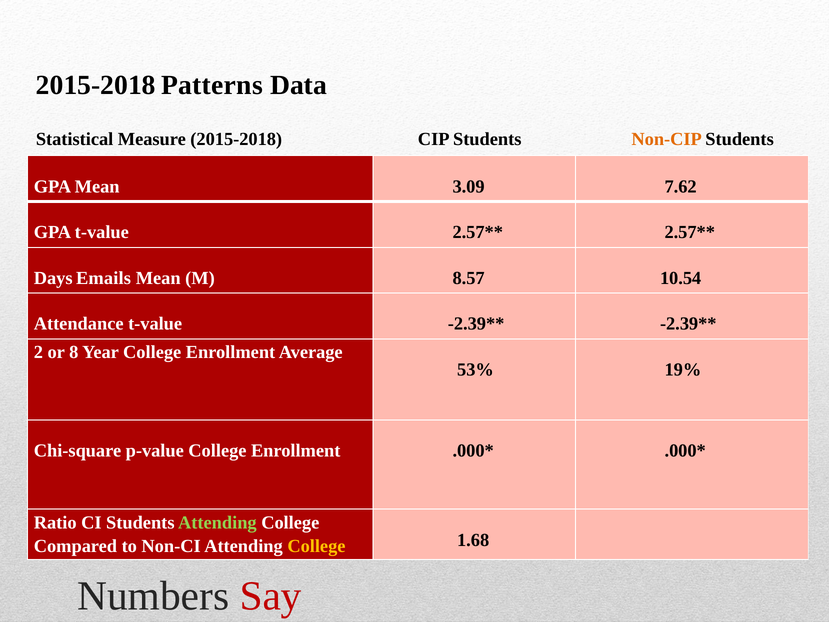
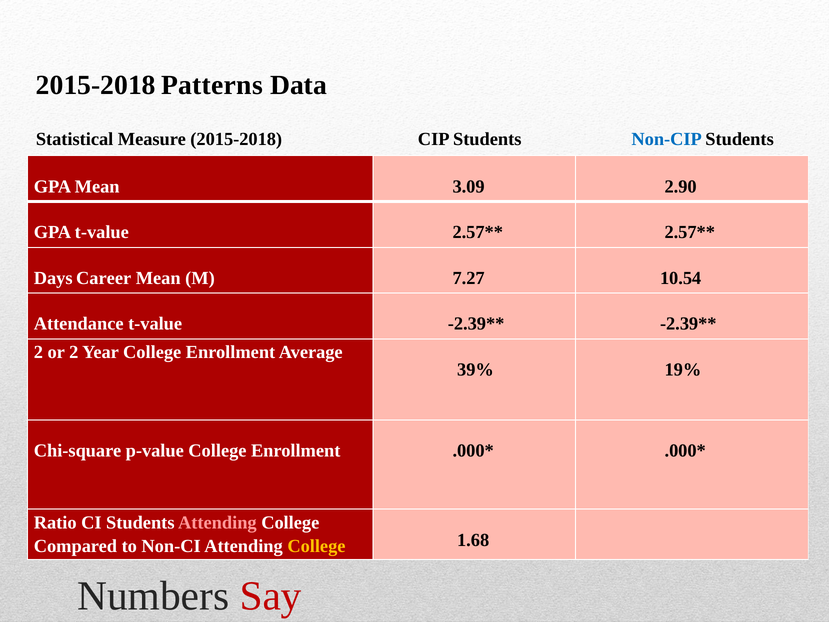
Non-CIP colour: orange -> blue
7.62: 7.62 -> 2.90
Emails: Emails -> Career
8.57: 8.57 -> 7.27
or 8: 8 -> 2
53%: 53% -> 39%
Attending at (217, 522) colour: light green -> pink
